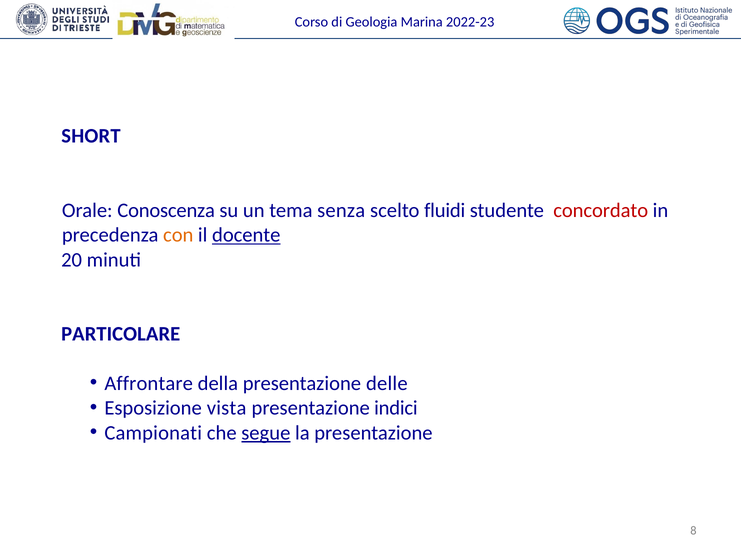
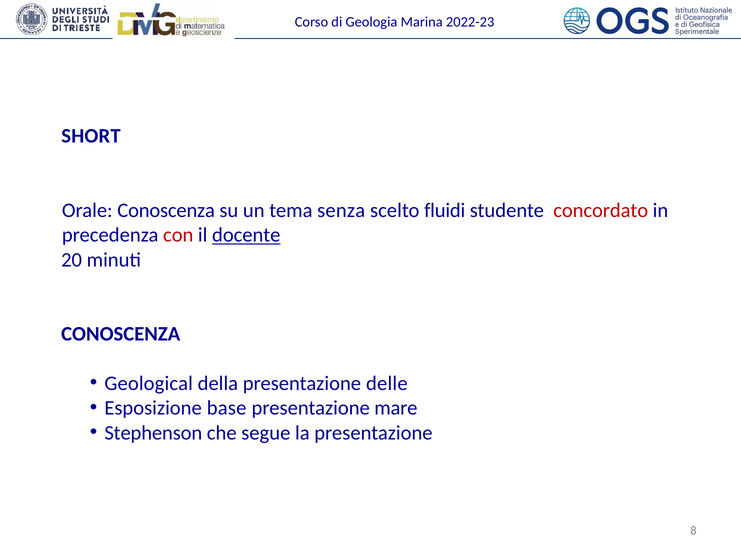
con colour: orange -> red
PARTICOLARE at (121, 334): PARTICOLARE -> CONOSCENZA
Affrontare: Affrontare -> Geological
vista: vista -> base
indici: indici -> mare
Campionati: Campionati -> Stephenson
segue underline: present -> none
